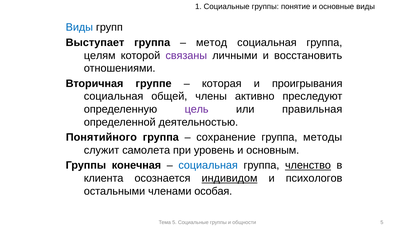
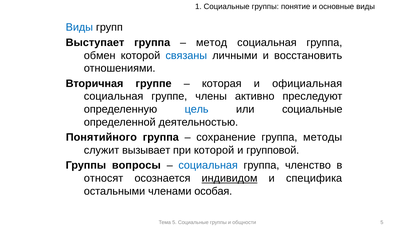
целям: целям -> обмен
связаны colour: purple -> blue
проигрывания: проигрывания -> официальная
социальная общей: общей -> группе
цель colour: purple -> blue
или правильная: правильная -> социальные
самолета: самолета -> вызывает
при уровень: уровень -> которой
основным: основным -> групповой
конечная: конечная -> вопросы
членство underline: present -> none
клиента: клиента -> относят
психологов: психологов -> специфика
